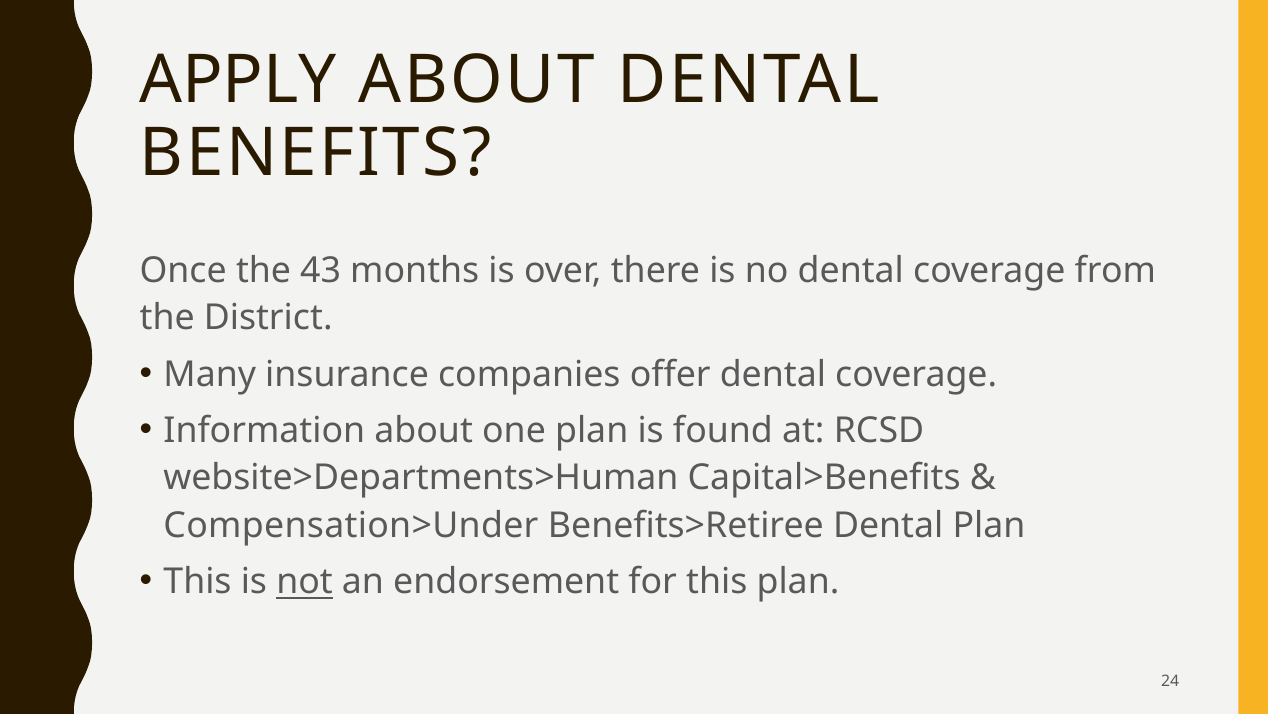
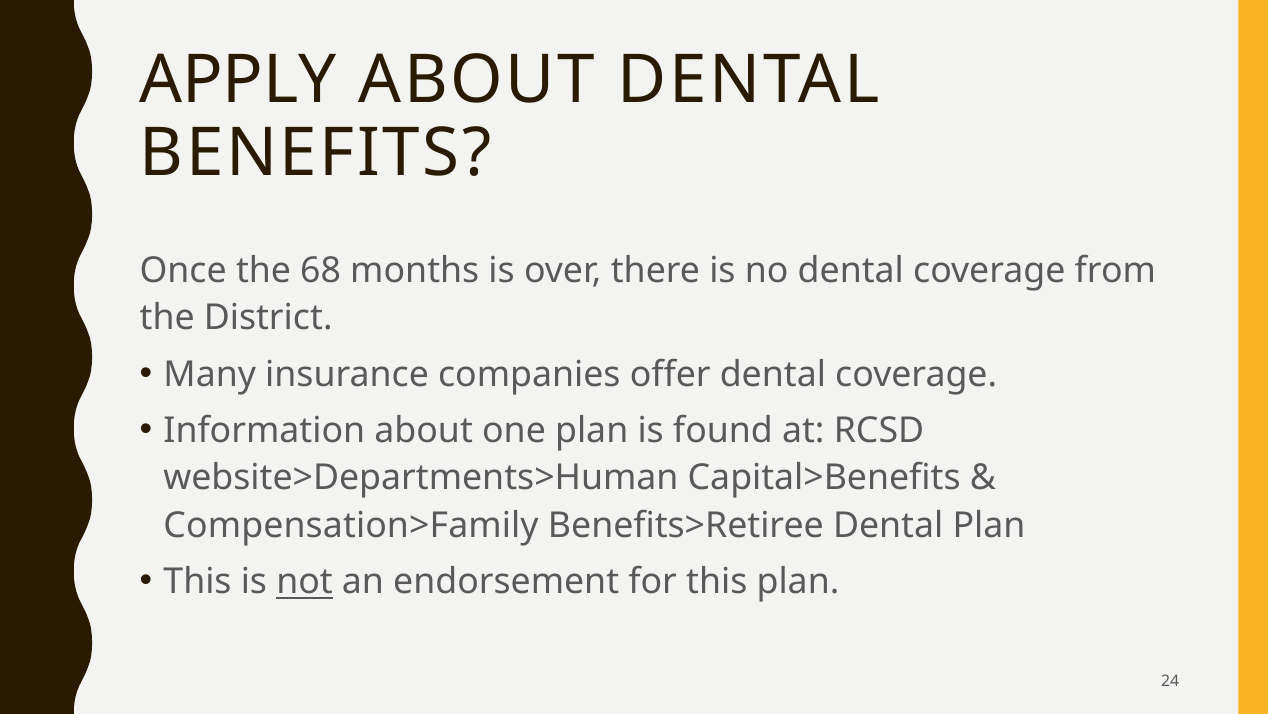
43: 43 -> 68
Compensation>Under: Compensation>Under -> Compensation>Family
